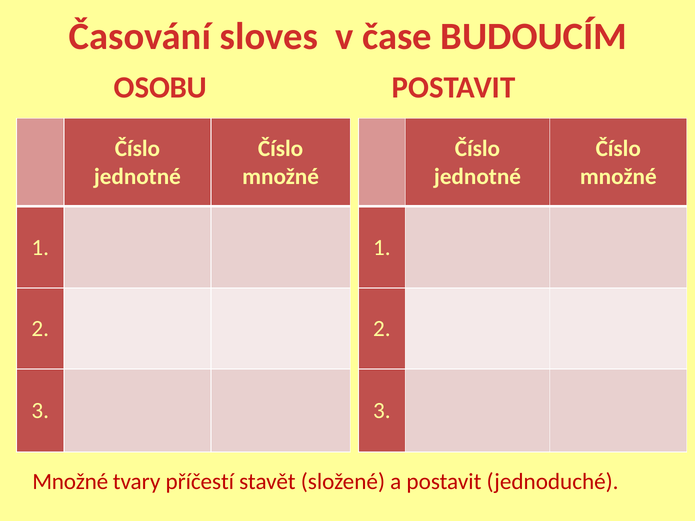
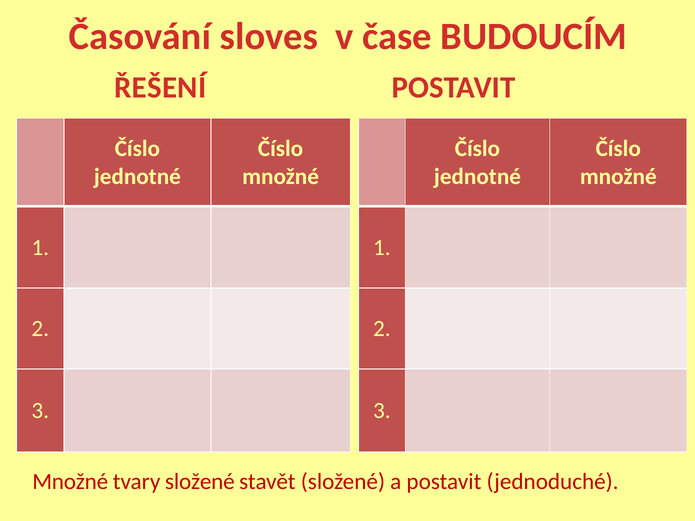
OSOBU: OSOBU -> ŘEŠENÍ
tvary příčestí: příčestí -> složené
